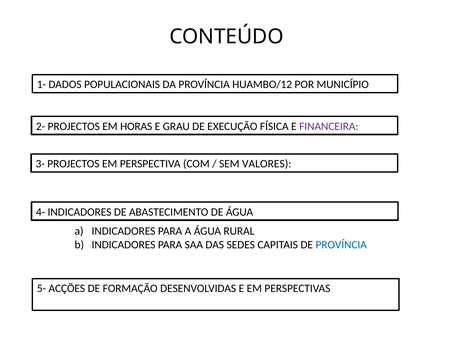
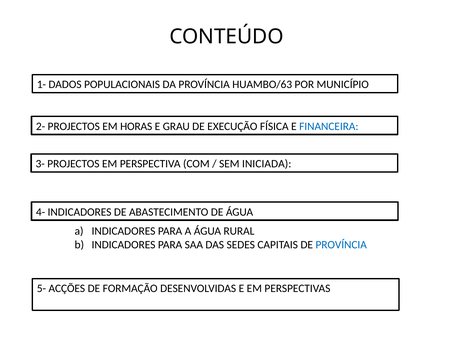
HUAMBO/12: HUAMBO/12 -> HUAMBO/63
FINANCEIRA colour: purple -> blue
VALORES: VALORES -> INICIADA
